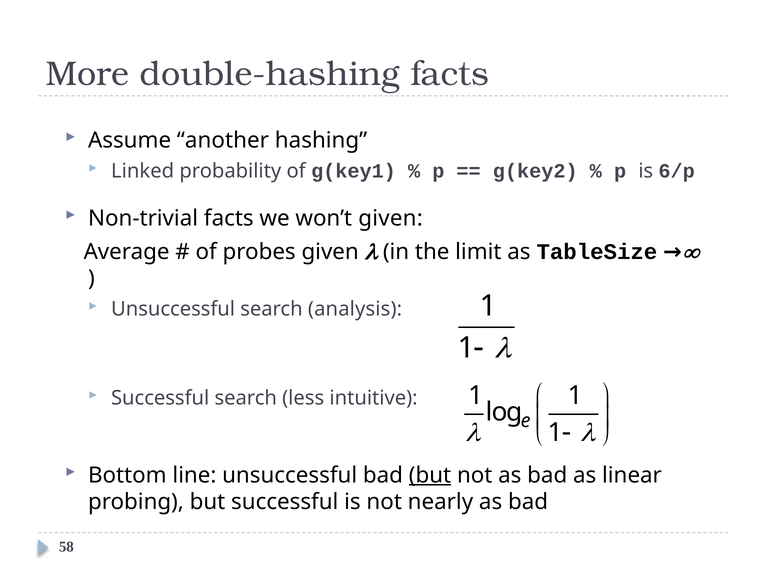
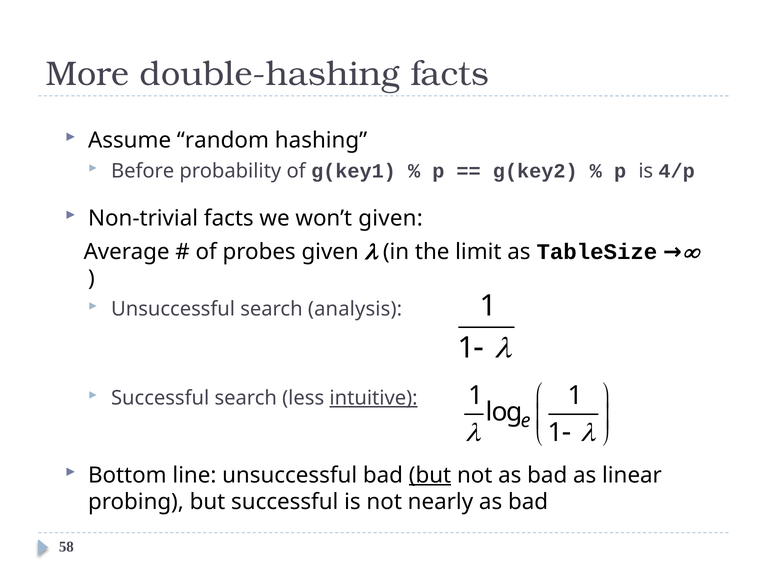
another: another -> random
Linked: Linked -> Before
6/p: 6/p -> 4/p
intuitive underline: none -> present
